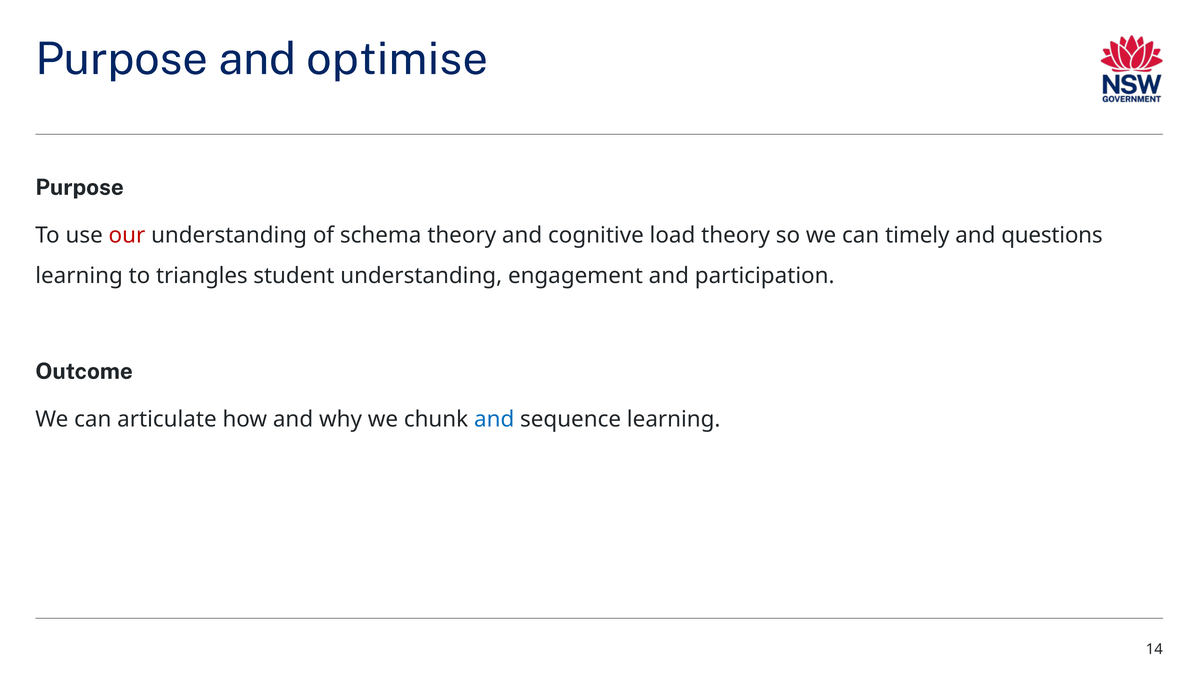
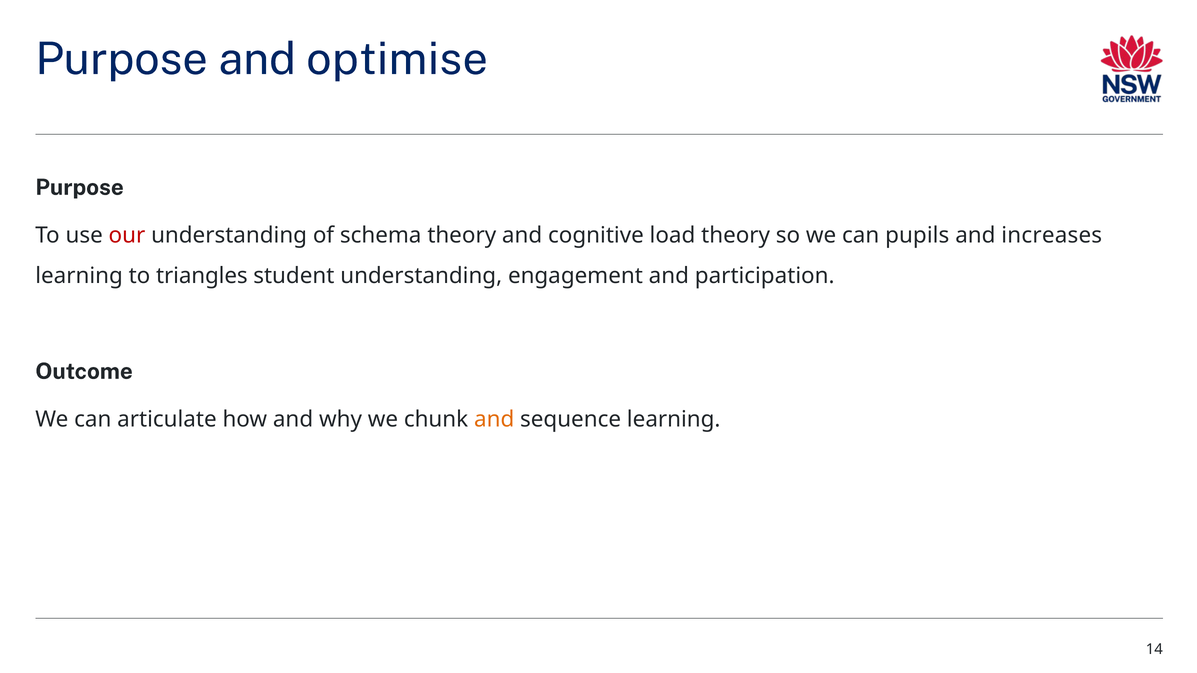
timely: timely -> pupils
questions: questions -> increases
and at (494, 420) colour: blue -> orange
